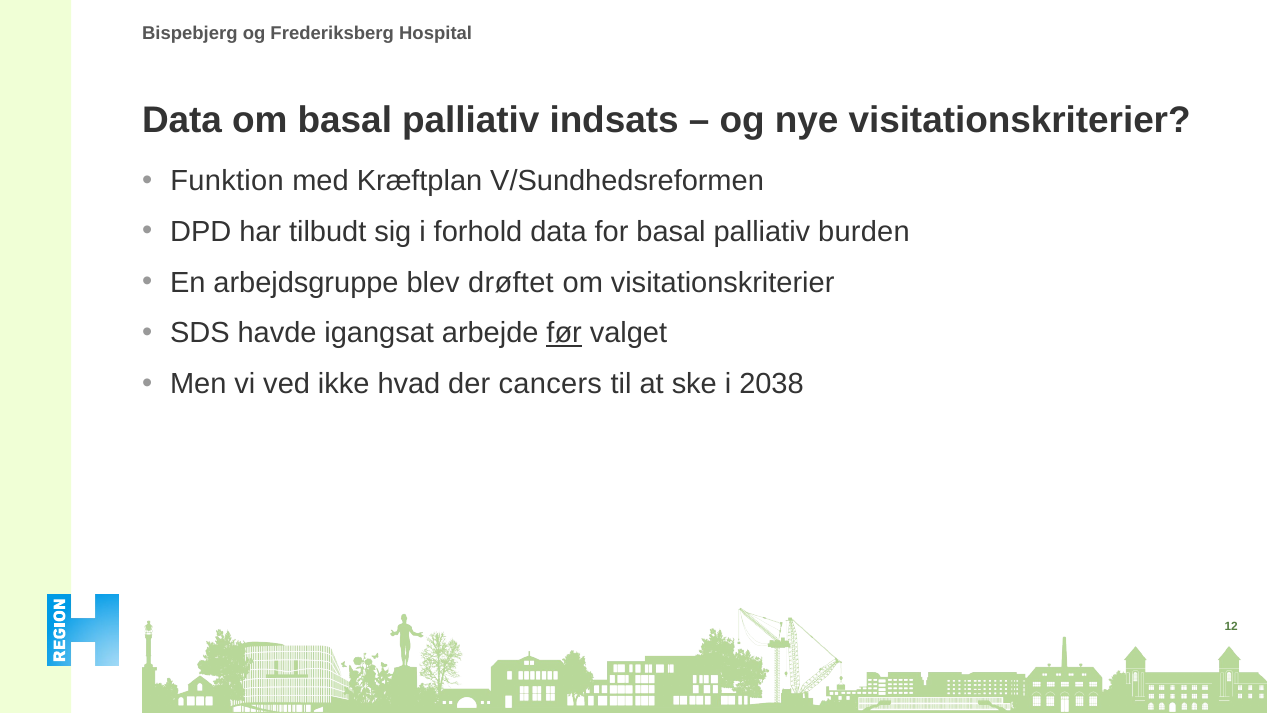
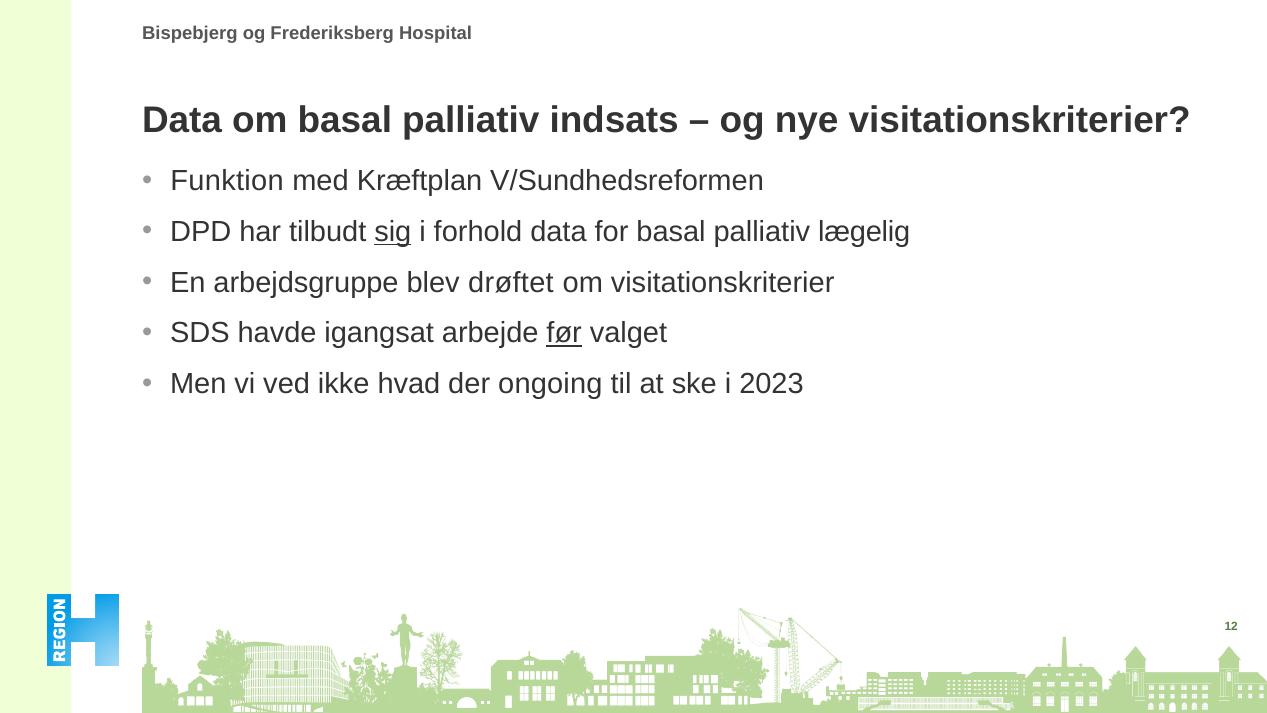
sig underline: none -> present
burden: burden -> lægelig
cancers: cancers -> ongoing
2038: 2038 -> 2023
